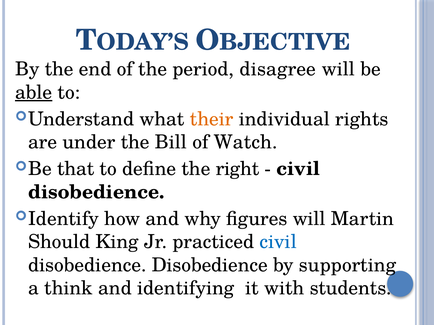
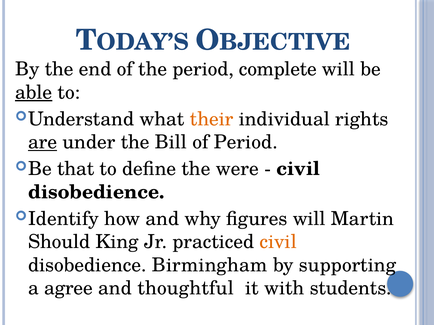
disagree: disagree -> complete
are underline: none -> present
of Watch: Watch -> Period
right: right -> were
civil at (278, 242) colour: blue -> orange
disobedience Disobedience: Disobedience -> Birmingham
think: think -> agree
identifying: identifying -> thoughtful
